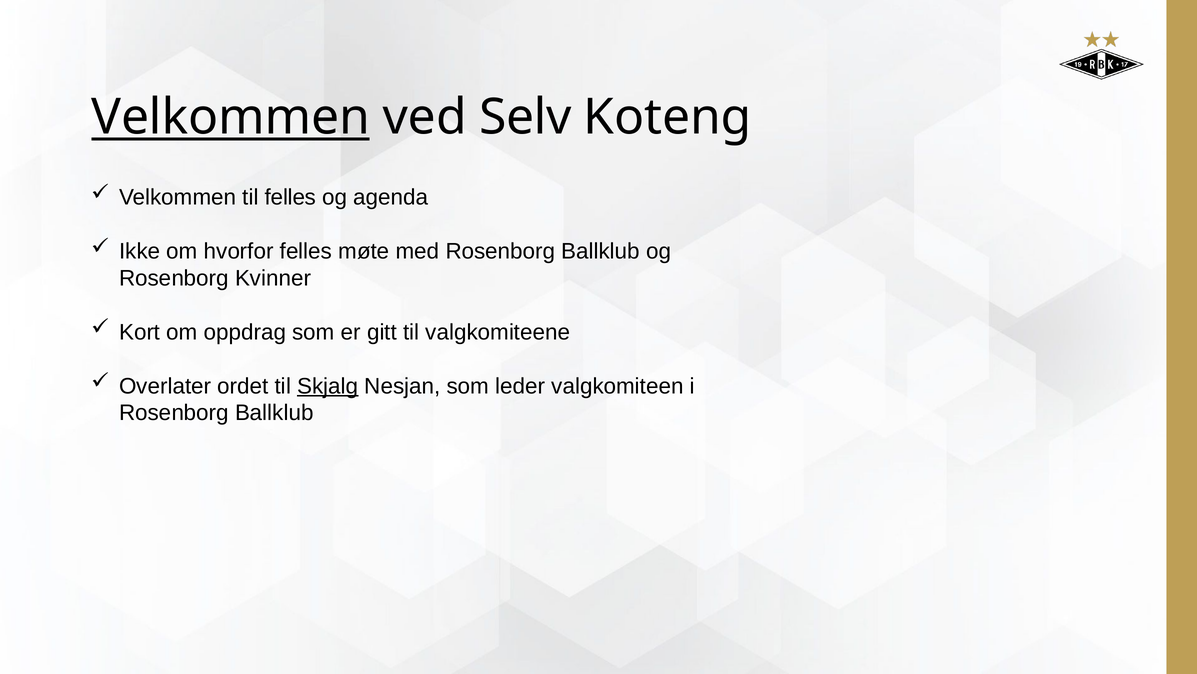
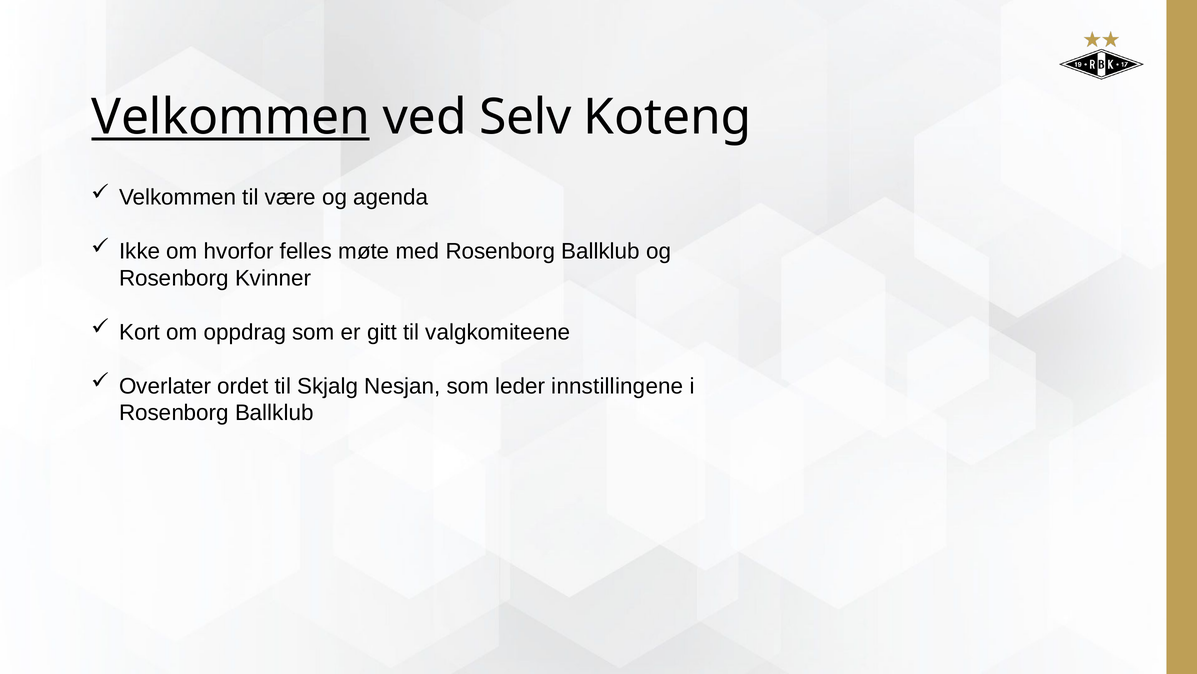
til felles: felles -> være
Skjalg underline: present -> none
valgkomiteen: valgkomiteen -> innstillingene
